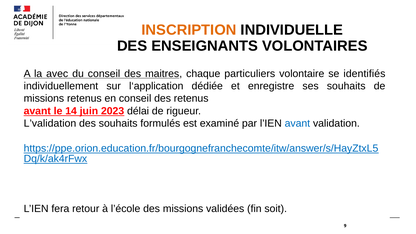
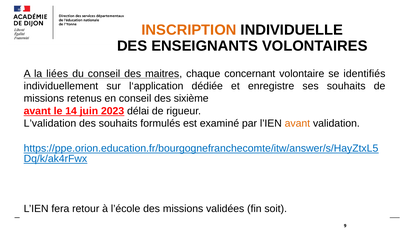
avec: avec -> liées
particuliers: particuliers -> concernant
des retenus: retenus -> sixième
avant at (297, 123) colour: blue -> orange
